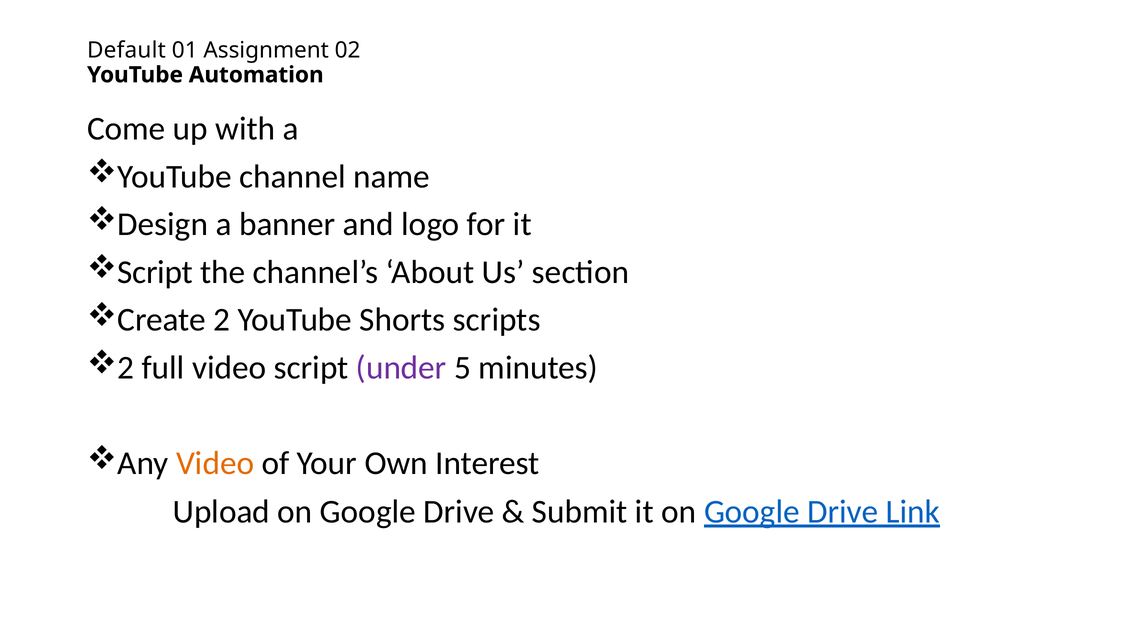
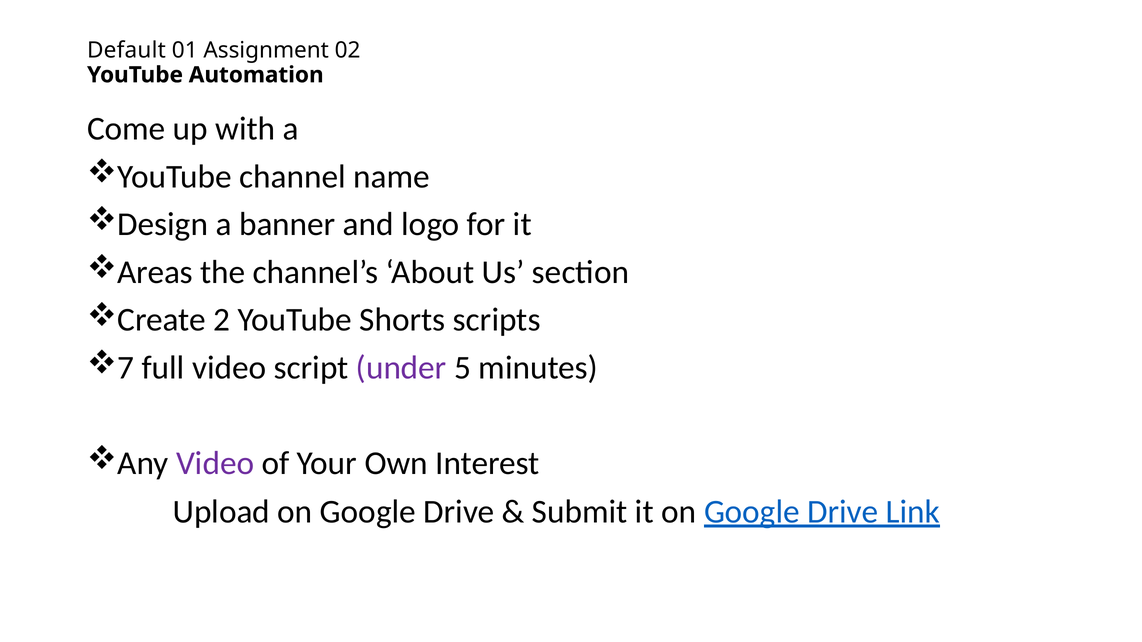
Script at (155, 272): Script -> Areas
2 at (126, 368): 2 -> 7
Video at (215, 464) colour: orange -> purple
